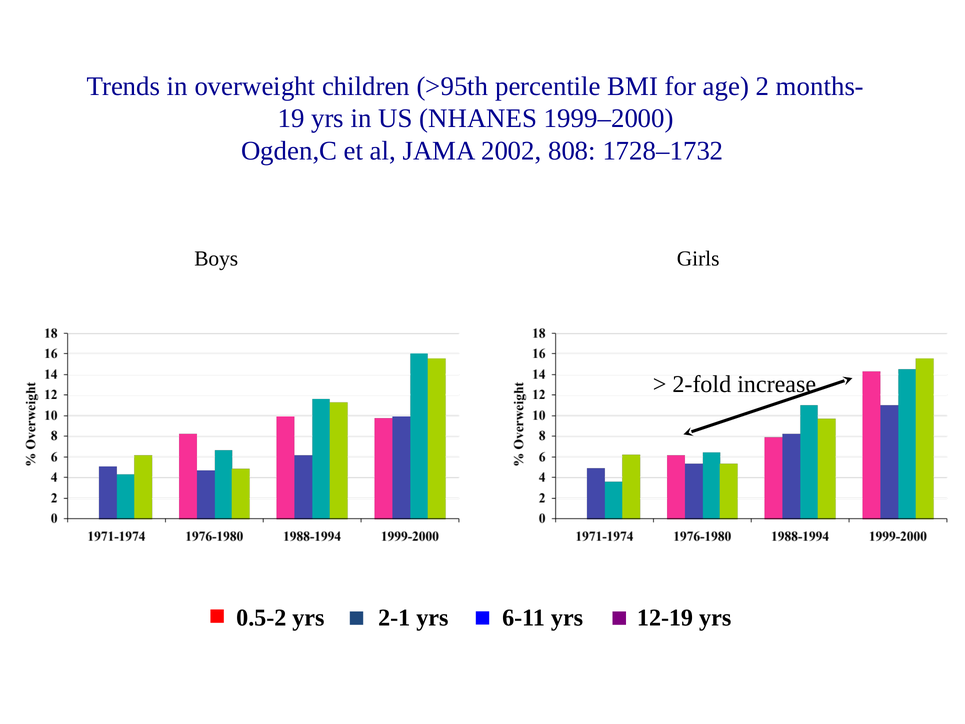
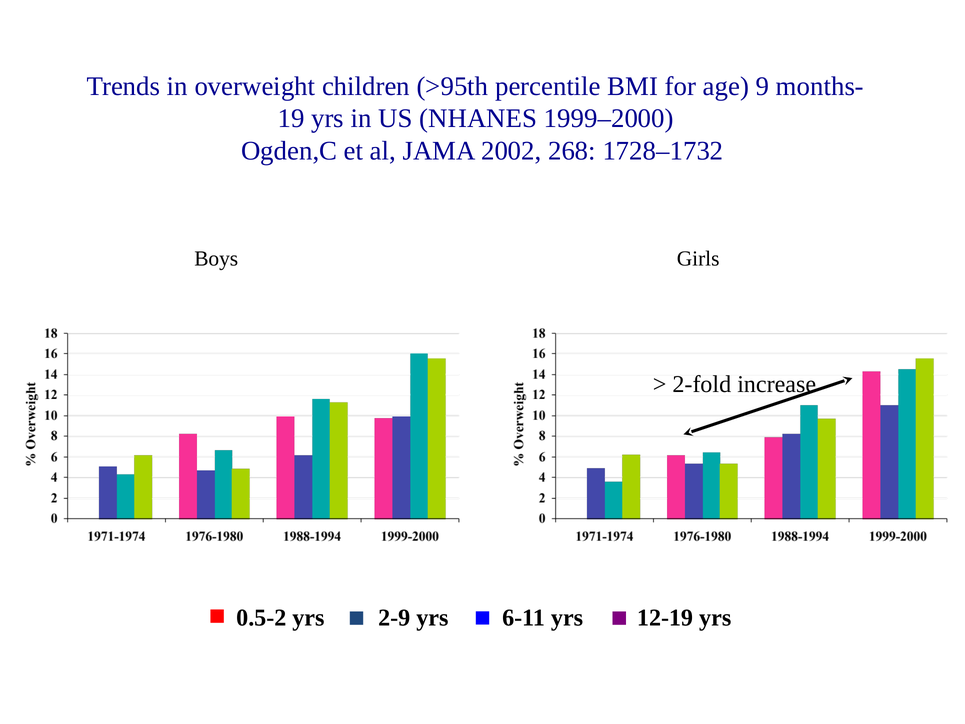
2: 2 -> 9
808: 808 -> 268
2-1: 2-1 -> 2-9
